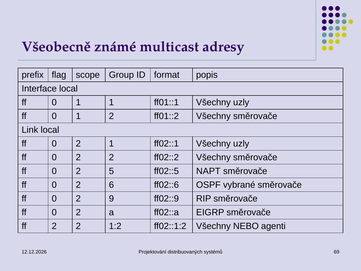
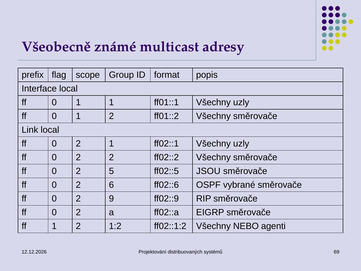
NAPT: NAPT -> JSOU
ff 2: 2 -> 1
